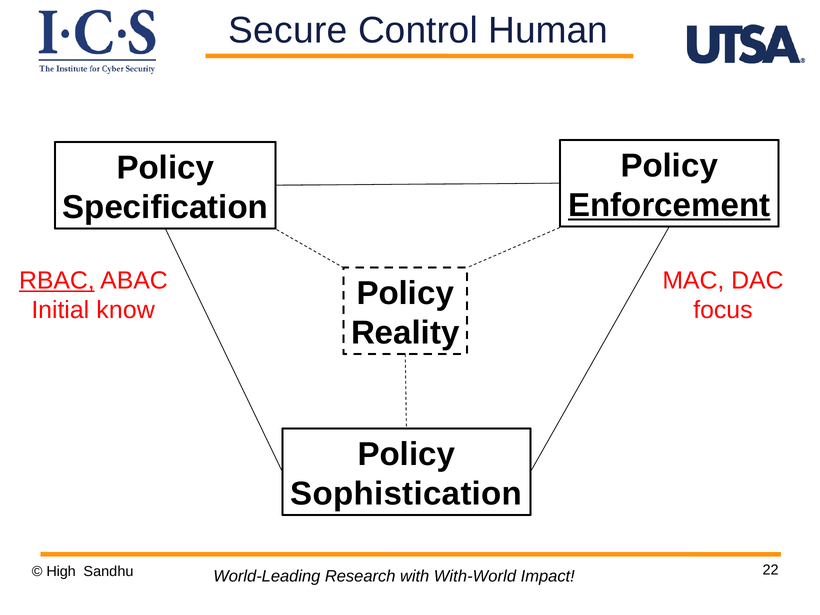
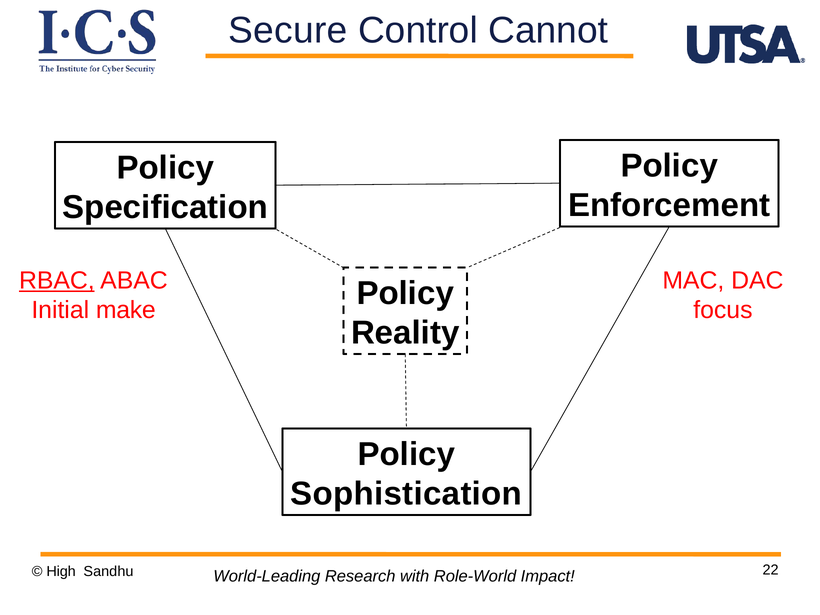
Human: Human -> Cannot
Enforcement underline: present -> none
know: know -> make
With-World: With-World -> Role-World
